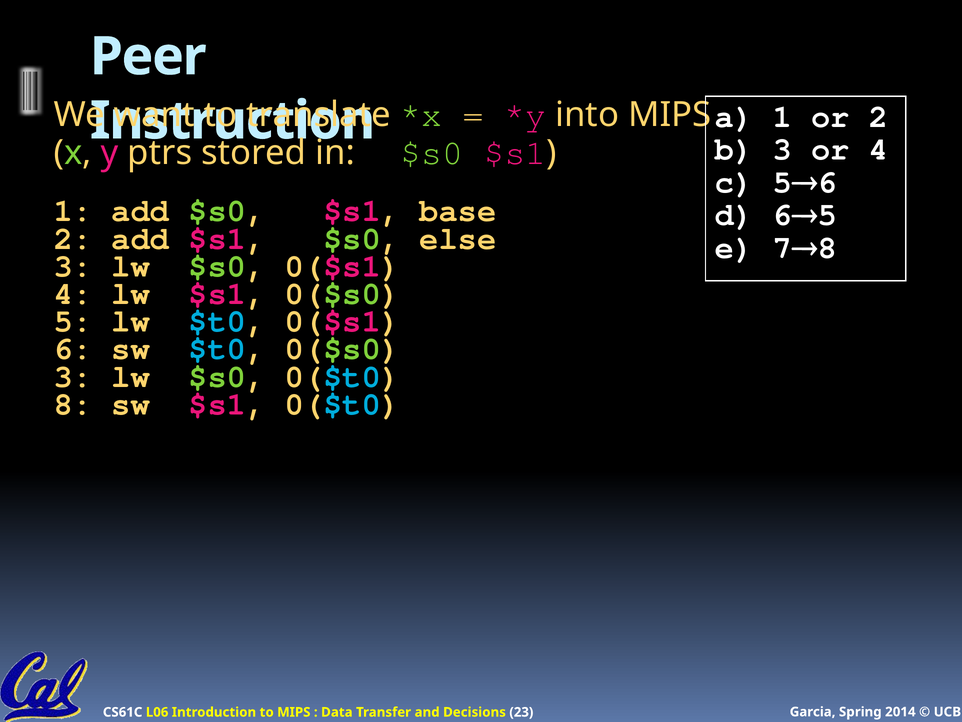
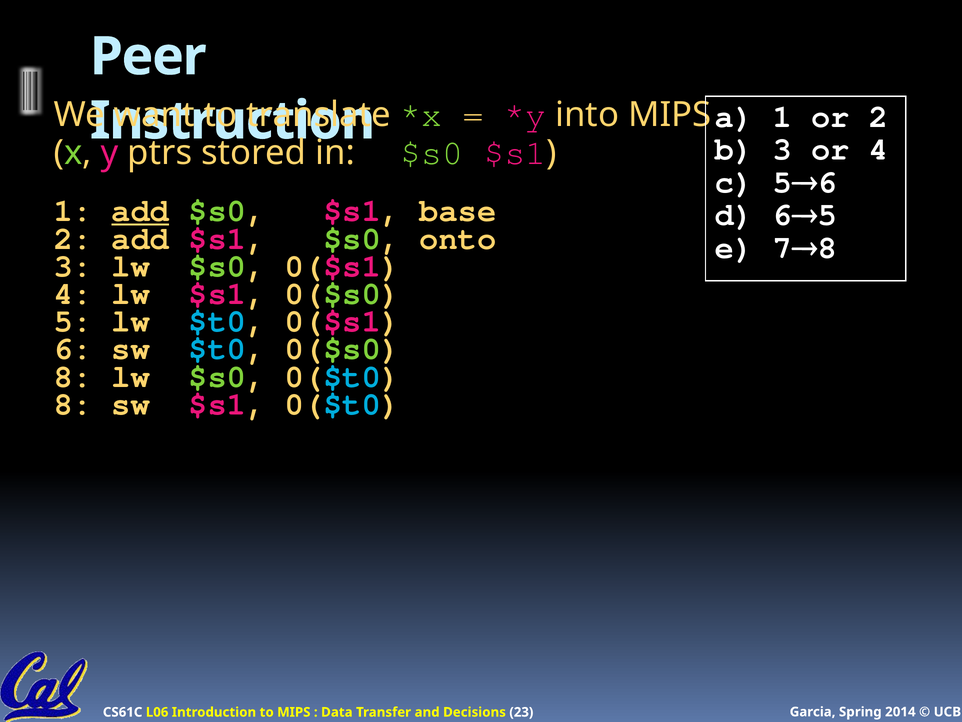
add at (140, 211) underline: none -> present
else: else -> onto
3 at (73, 376): 3 -> 8
